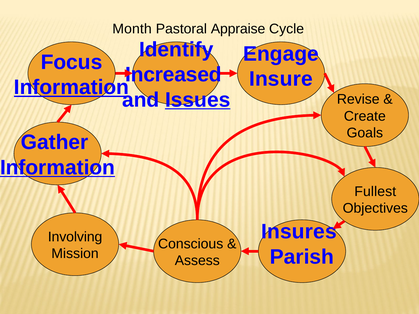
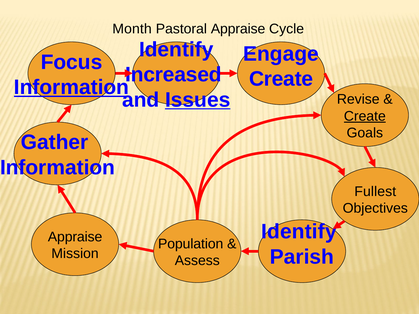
Insure at (281, 79): Insure -> Create
Create at (365, 116) underline: none -> present
Information at (58, 168) underline: present -> none
Insures at (299, 232): Insures -> Identify
Involving at (75, 237): Involving -> Appraise
Conscious: Conscious -> Population
